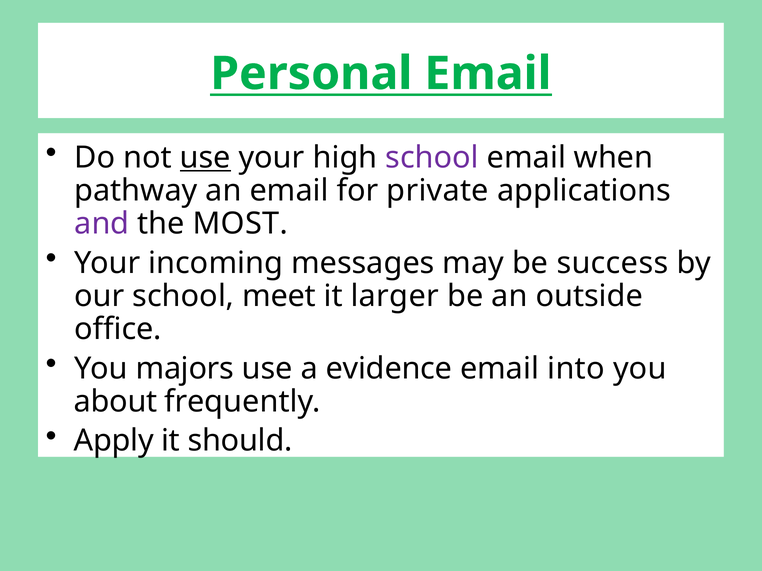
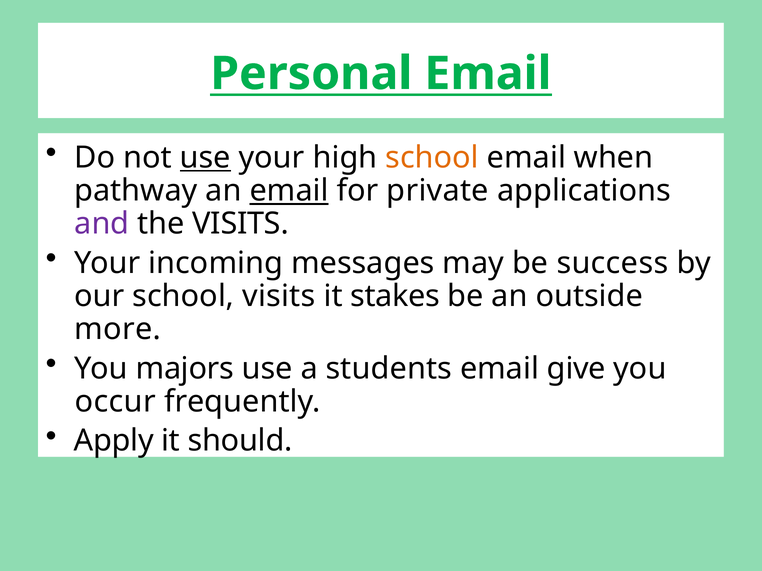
school at (432, 158) colour: purple -> orange
email at (289, 191) underline: none -> present
the MOST: MOST -> VISITS
school meet: meet -> visits
larger: larger -> stakes
office: office -> more
evidence: evidence -> students
into: into -> give
about: about -> occur
